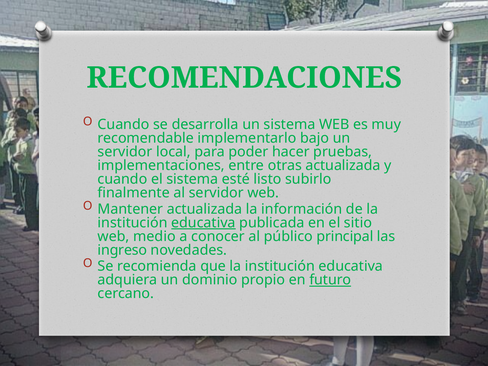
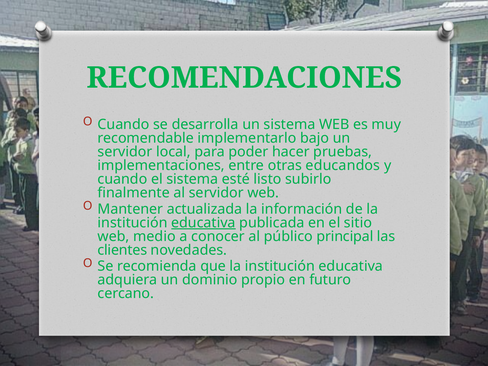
otras actualizada: actualizada -> educandos
ingreso: ingreso -> clientes
futuro underline: present -> none
